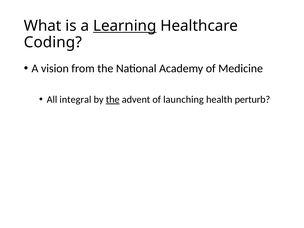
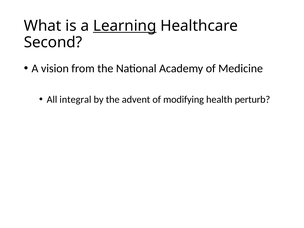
Coding: Coding -> Second
the at (113, 100) underline: present -> none
launching: launching -> modifying
